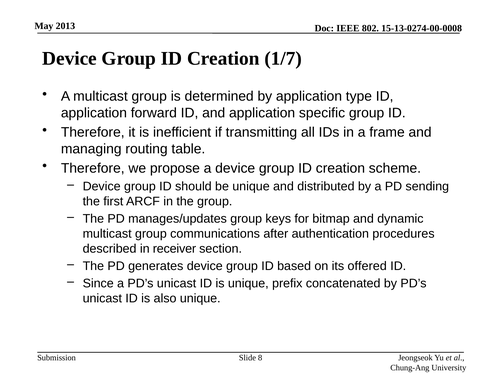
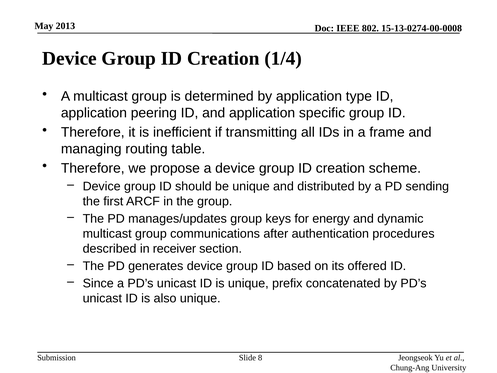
1/7: 1/7 -> 1/4
forward: forward -> peering
bitmap: bitmap -> energy
